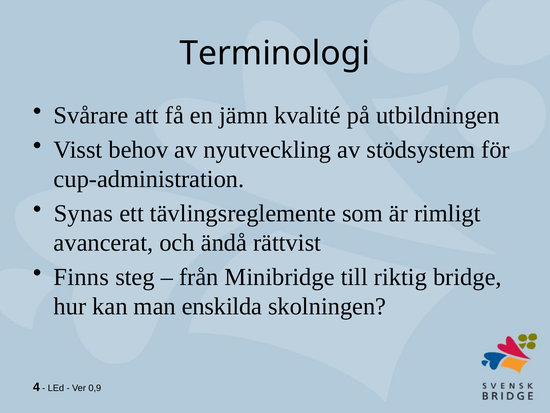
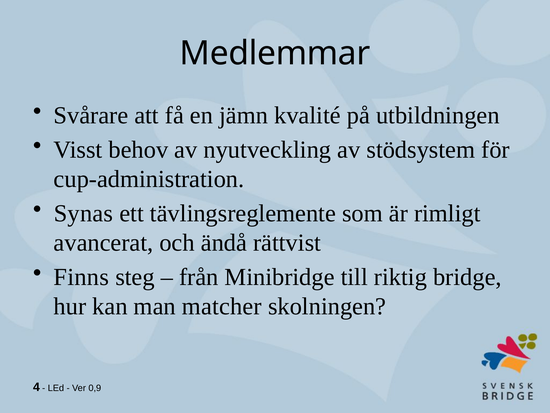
Terminologi: Terminologi -> Medlemmar
enskilda: enskilda -> matcher
